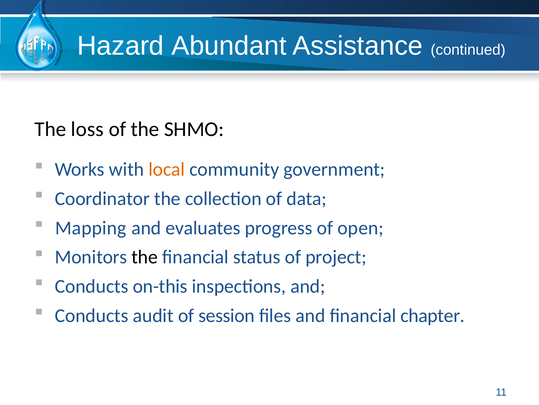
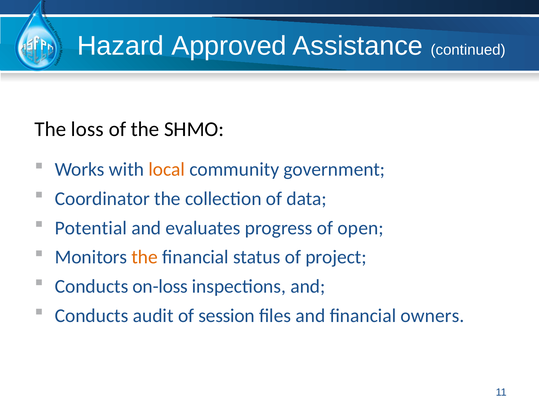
Abundant: Abundant -> Approved
Mapping: Mapping -> Potential
the at (145, 257) colour: black -> orange
on-this: on-this -> on-loss
chapter: chapter -> owners
